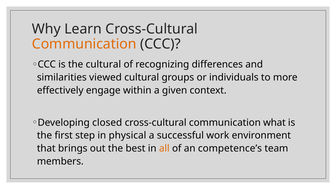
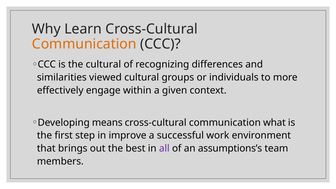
closed: closed -> means
physical: physical -> improve
all colour: orange -> purple
competence’s: competence’s -> assumptions’s
